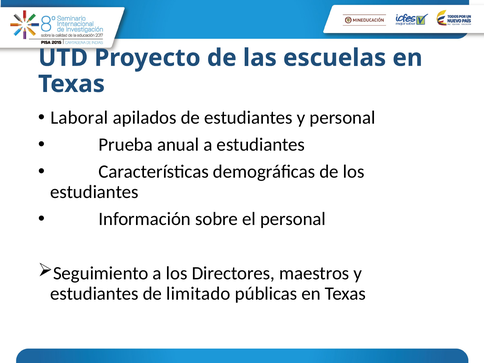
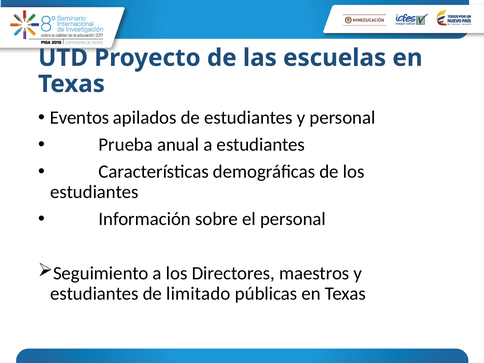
Laboral: Laboral -> Eventos
